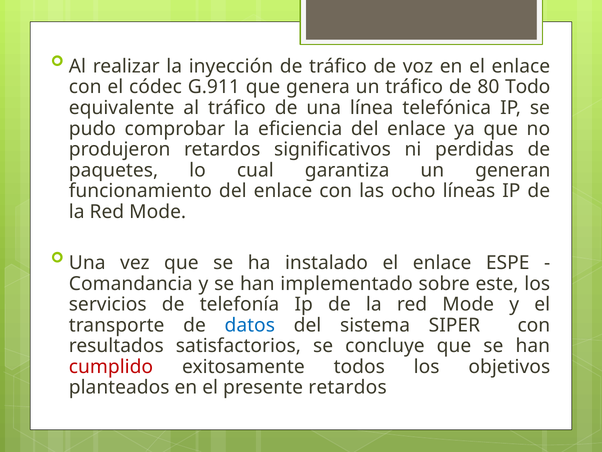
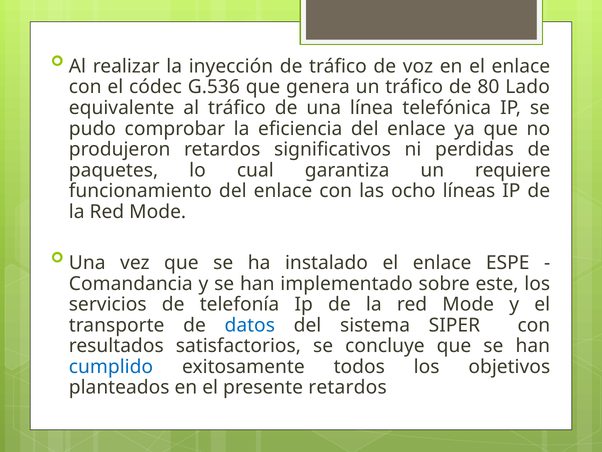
G.911: G.911 -> G.536
Todo: Todo -> Lado
generan: generan -> requiere
cumplido colour: red -> blue
